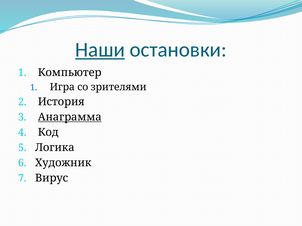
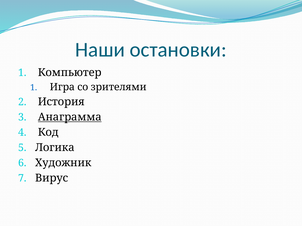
Наши underline: present -> none
